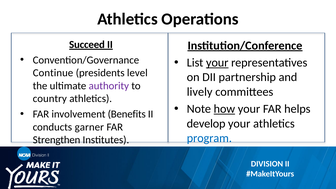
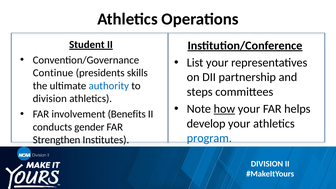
Succeed: Succeed -> Student
your at (217, 63) underline: present -> none
level: level -> skills
authority colour: purple -> blue
lively: lively -> steps
country at (50, 99): country -> division
garner: garner -> gender
